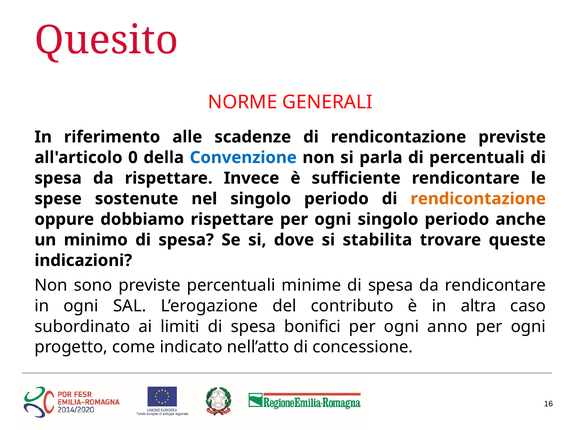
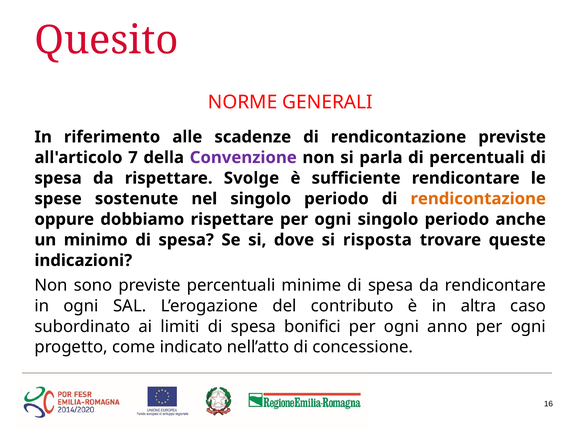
0: 0 -> 7
Convenzione colour: blue -> purple
Invece: Invece -> Svolge
stabilita: stabilita -> risposta
